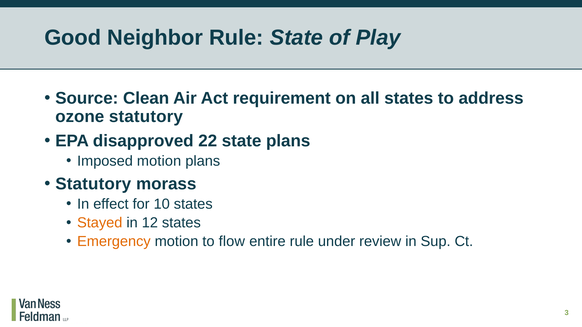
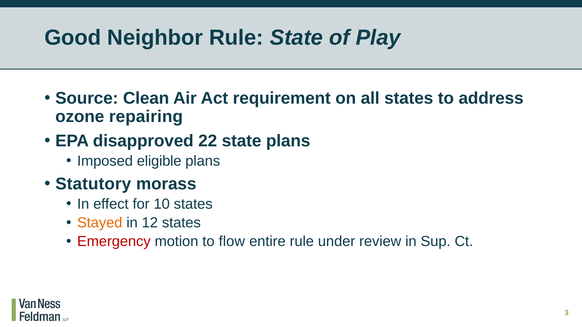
ozone statutory: statutory -> repairing
Imposed motion: motion -> eligible
Emergency colour: orange -> red
